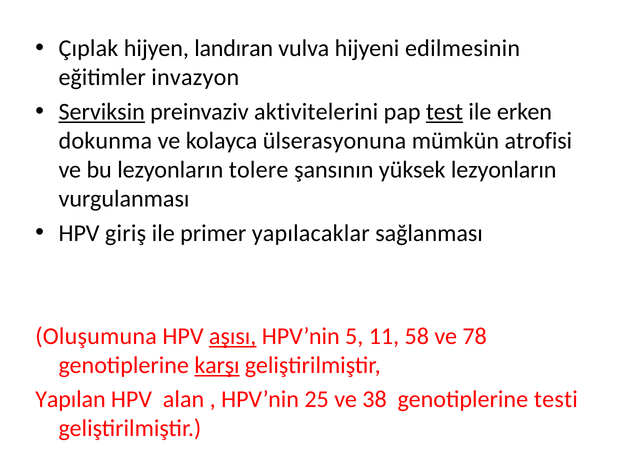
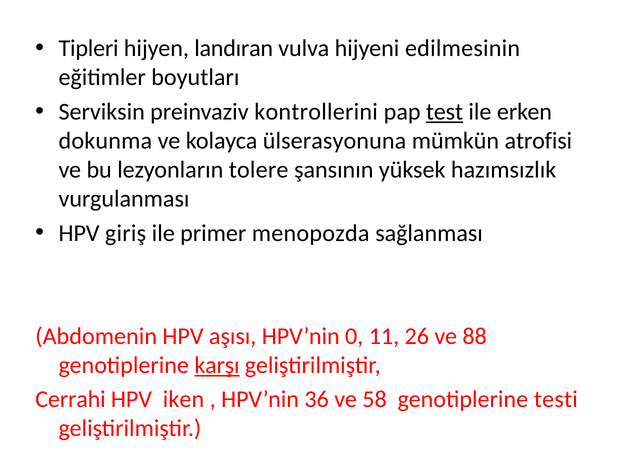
Çıplak: Çıplak -> Tipleri
invazyon: invazyon -> boyutları
Serviksin underline: present -> none
aktivitelerini: aktivitelerini -> kontrollerini
yüksek lezyonların: lezyonların -> hazımsızlık
yapılacaklar: yapılacaklar -> menopozda
Oluşumuna: Oluşumuna -> Abdomenin
aşısı underline: present -> none
5: 5 -> 0
58: 58 -> 26
78: 78 -> 88
Yapılan: Yapılan -> Cerrahi
alan: alan -> iken
25: 25 -> 36
38: 38 -> 58
